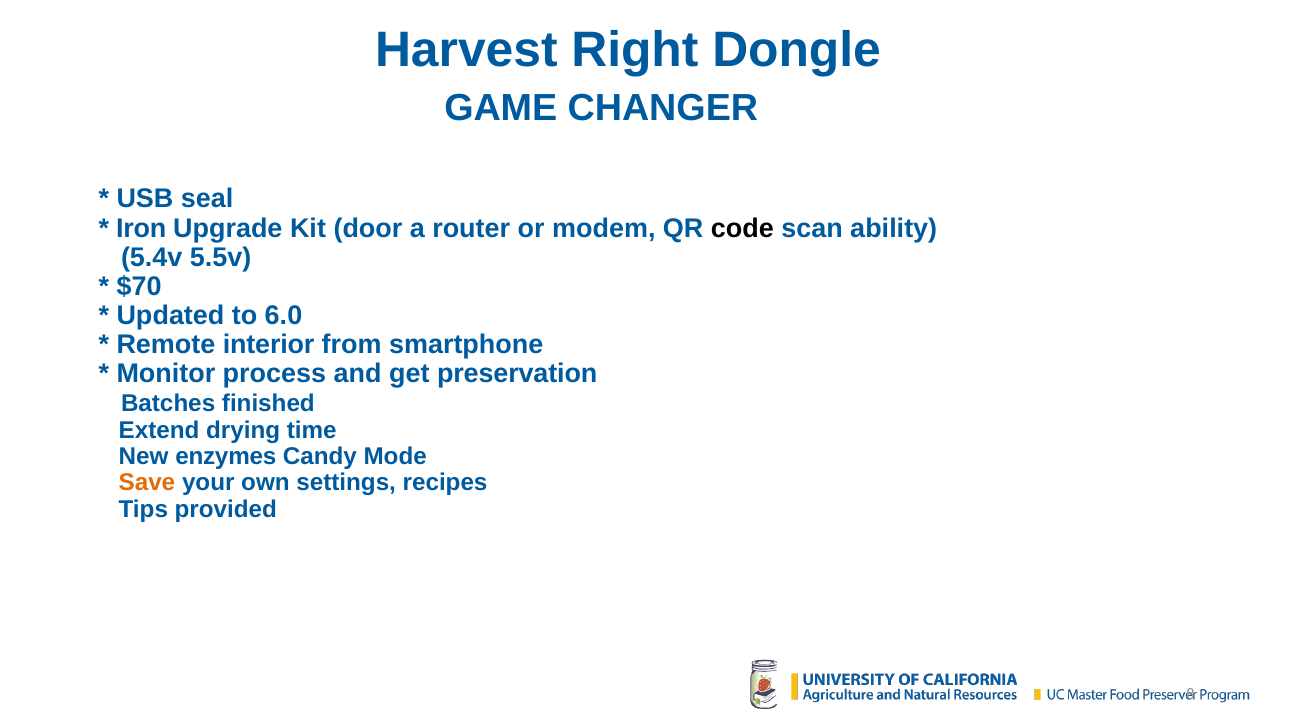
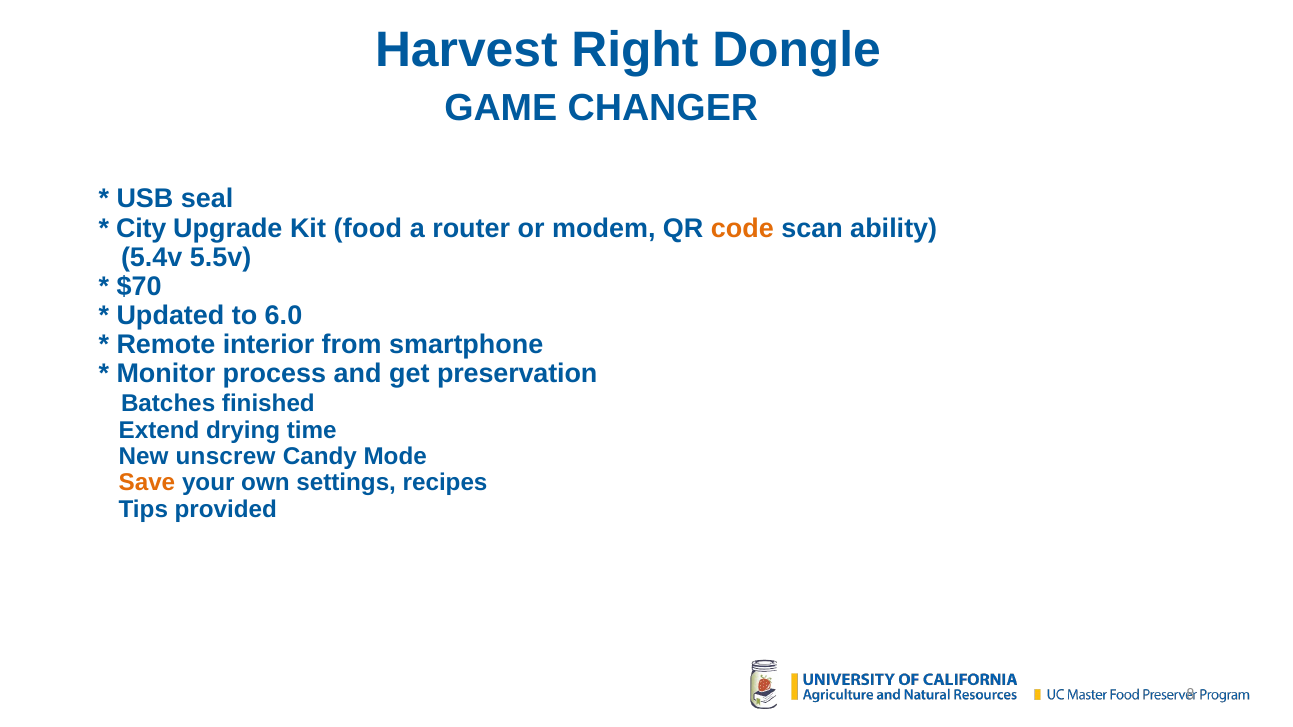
Iron: Iron -> City
door: door -> food
code colour: black -> orange
enzymes: enzymes -> unscrew
